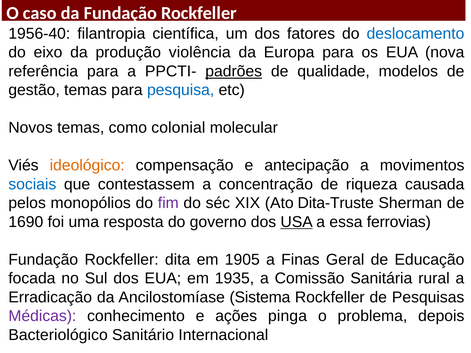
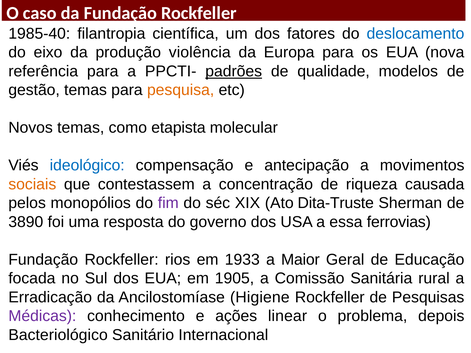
1956-40: 1956-40 -> 1985-40
pesquisa colour: blue -> orange
colonial: colonial -> etapista
ideológico colour: orange -> blue
sociais colour: blue -> orange
1690: 1690 -> 3890
USA underline: present -> none
dita: dita -> rios
1905: 1905 -> 1933
Finas: Finas -> Maior
1935: 1935 -> 1905
Sistema: Sistema -> Higiene
pinga: pinga -> linear
